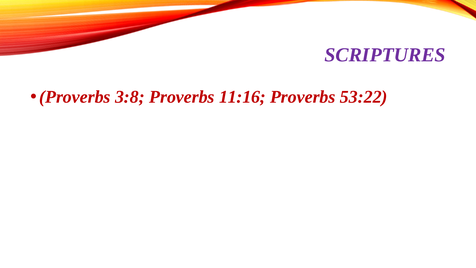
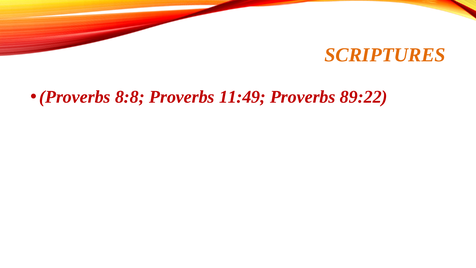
SCRIPTURES colour: purple -> orange
3:8: 3:8 -> 8:8
11:16: 11:16 -> 11:49
53:22: 53:22 -> 89:22
